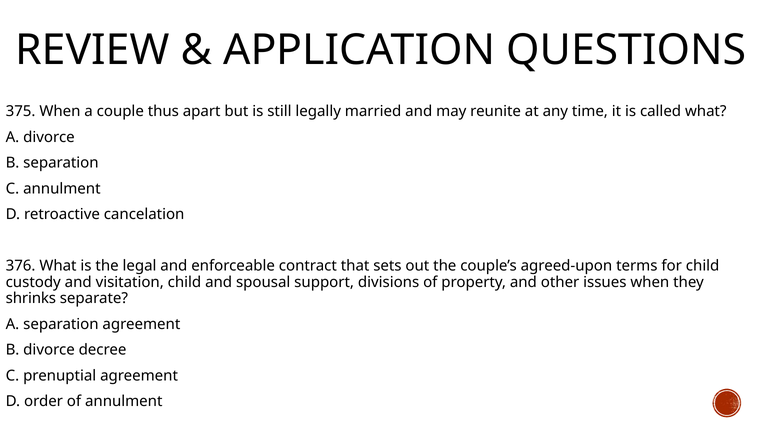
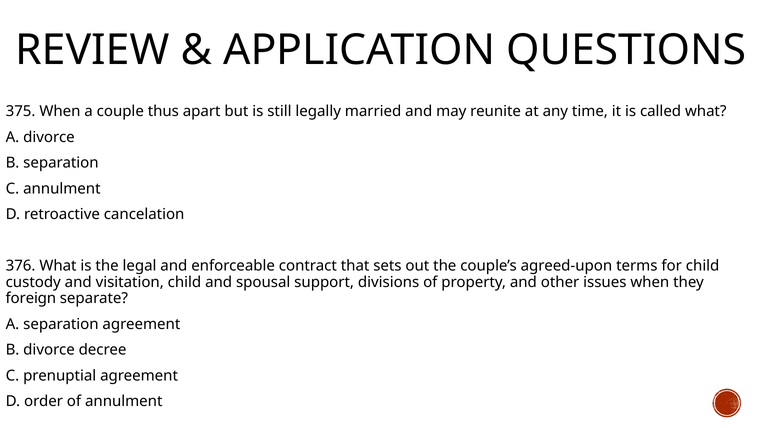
shrinks: shrinks -> foreign
